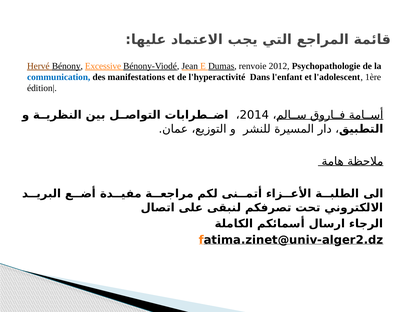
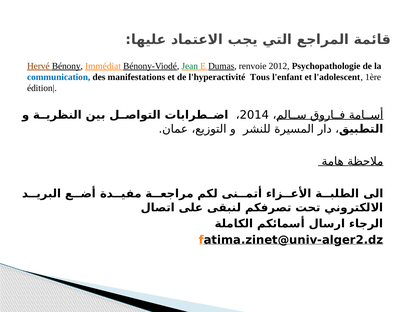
Excessive: Excessive -> Immédiat
Jean colour: black -> green
Dans: Dans -> Tous
